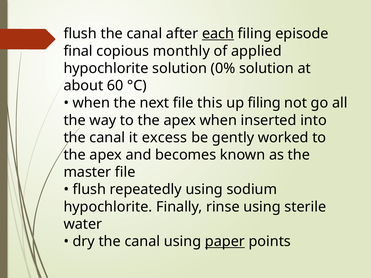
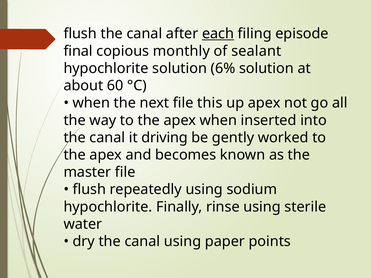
applied: applied -> sealant
0%: 0% -> 6%
up filing: filing -> apex
excess: excess -> driving
paper underline: present -> none
